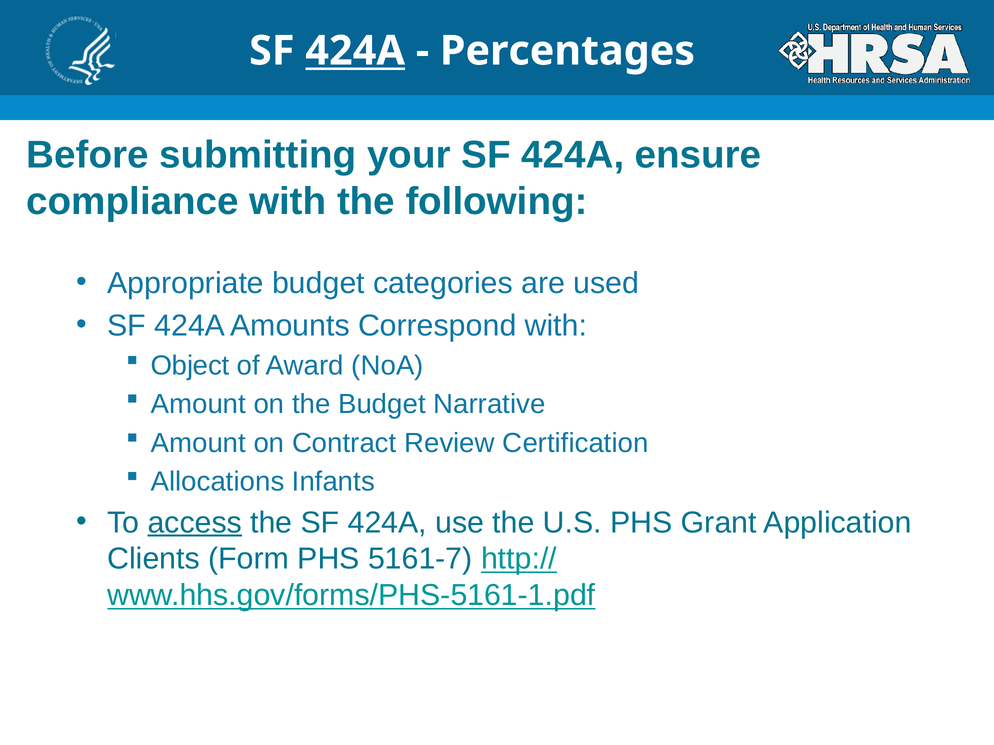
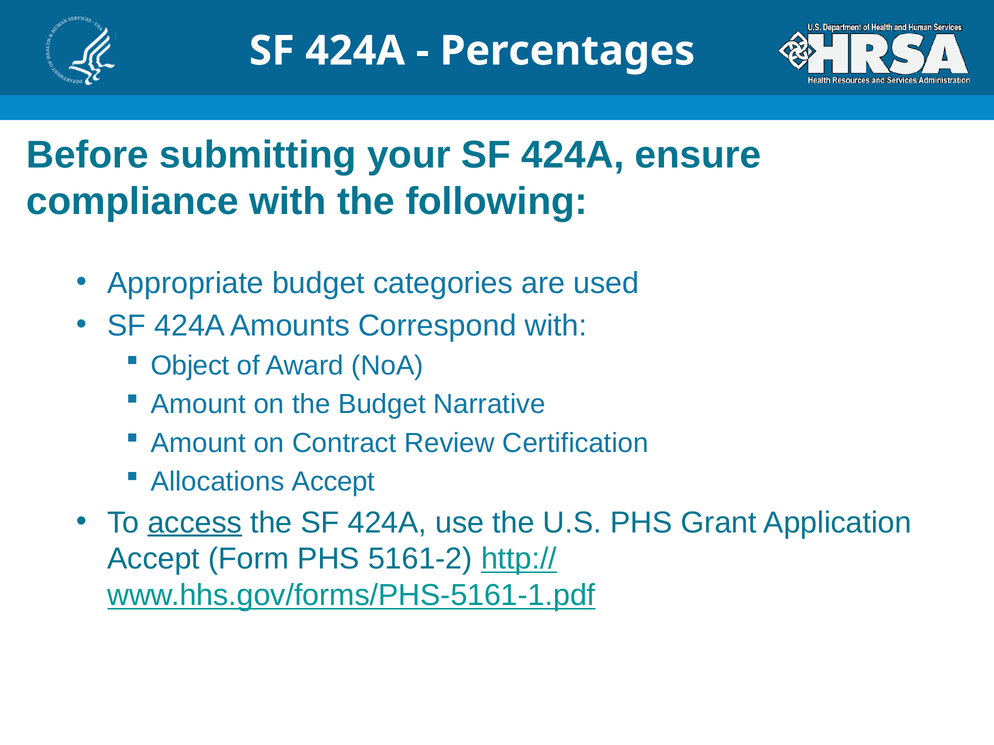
424A at (355, 51) underline: present -> none
Allocations Infants: Infants -> Accept
Clients at (154, 559): Clients -> Accept
5161-7: 5161-7 -> 5161-2
